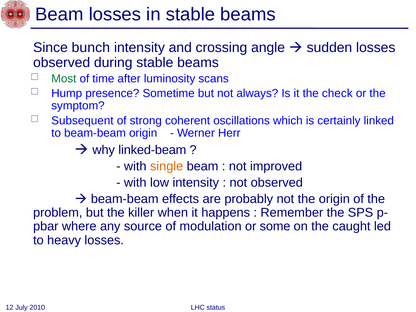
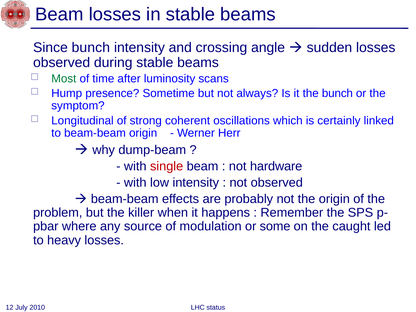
the check: check -> bunch
Subsequent: Subsequent -> Longitudinal
linked-beam: linked-beam -> dump-beam
single colour: orange -> red
improved: improved -> hardware
